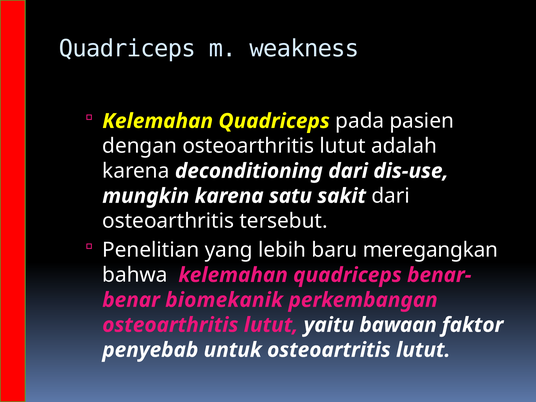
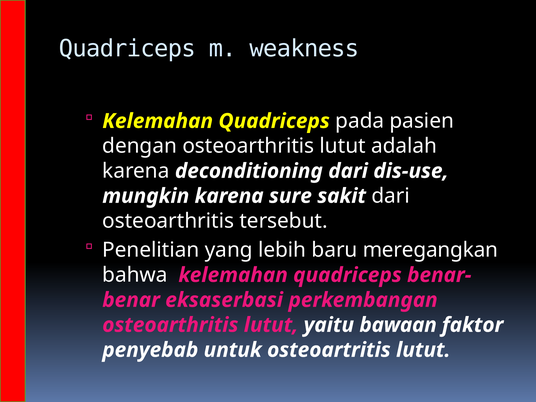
satu: satu -> sure
biomekanik: biomekanik -> eksaserbasi
